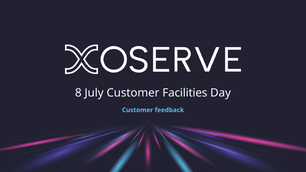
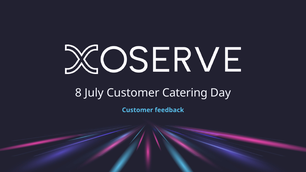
Facilities: Facilities -> Catering
